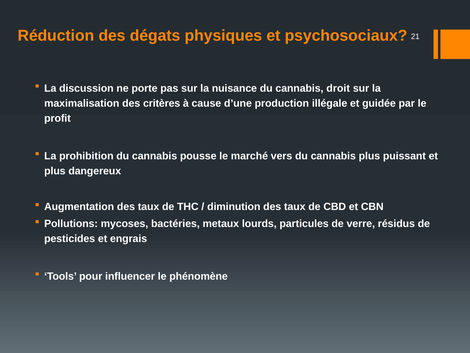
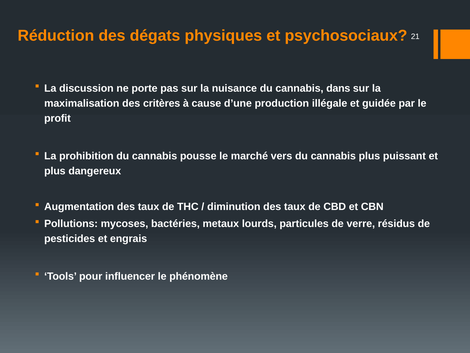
droit: droit -> dans
